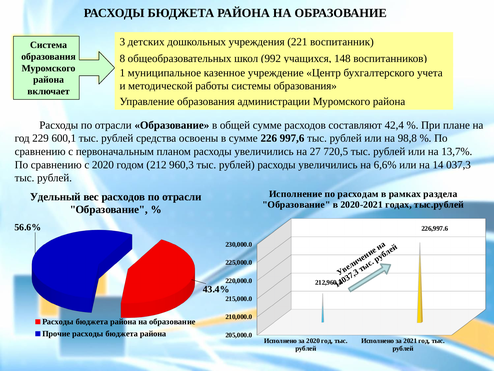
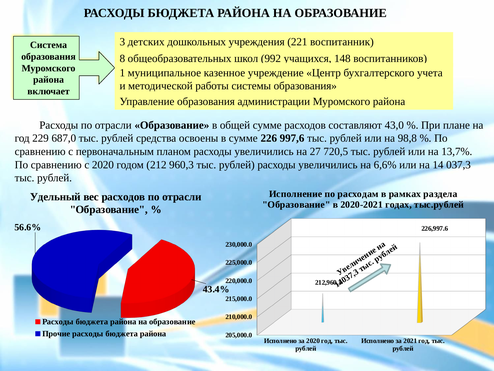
42,4: 42,4 -> 43,0
600,1: 600,1 -> 687,0
